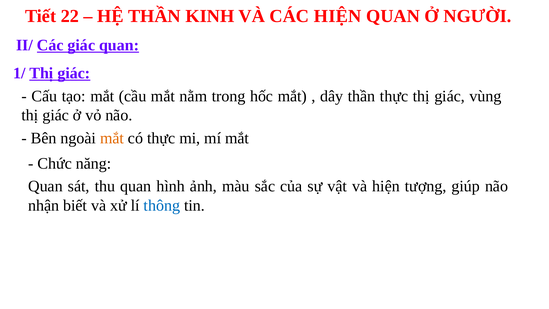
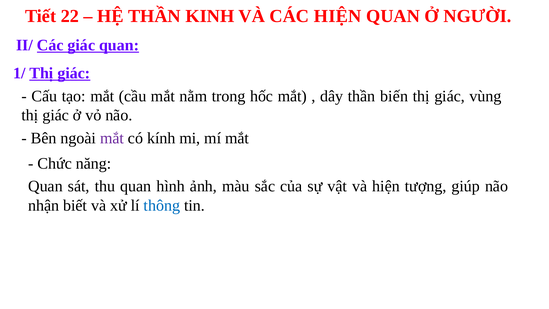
thần thực: thực -> biến
mắt at (112, 138) colour: orange -> purple
có thực: thực -> kính
